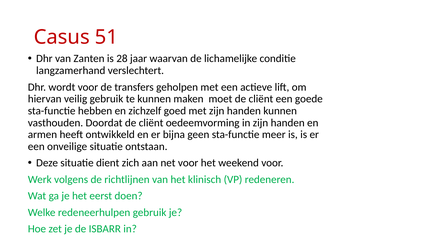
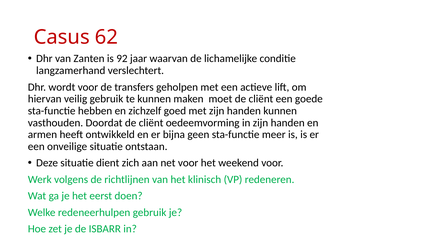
51: 51 -> 62
28: 28 -> 92
